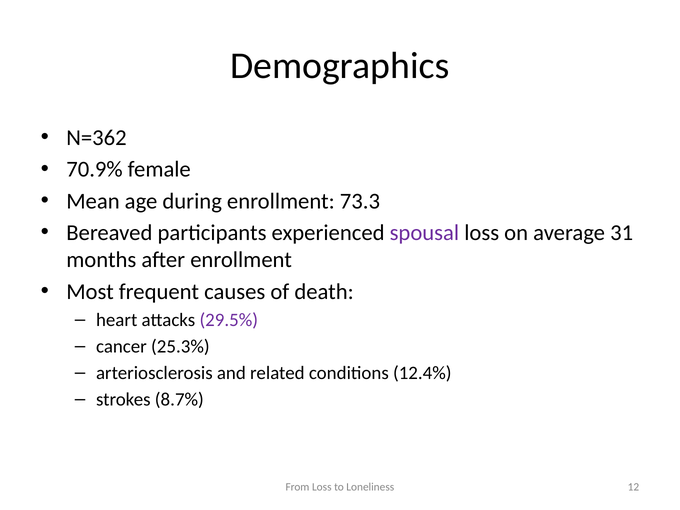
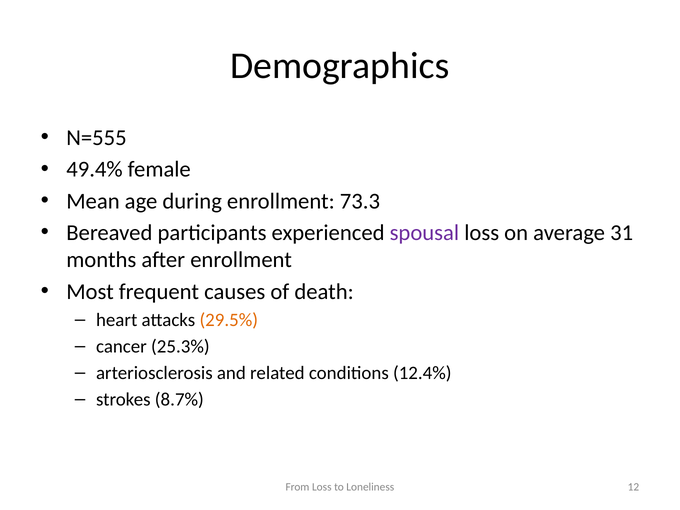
N=362: N=362 -> N=555
70.9%: 70.9% -> 49.4%
29.5% colour: purple -> orange
